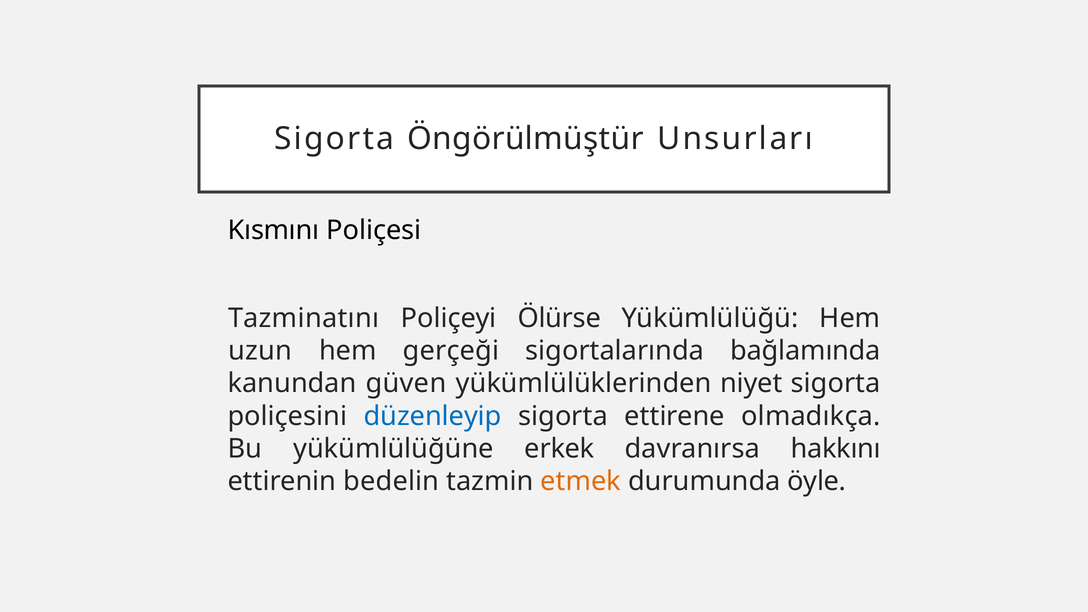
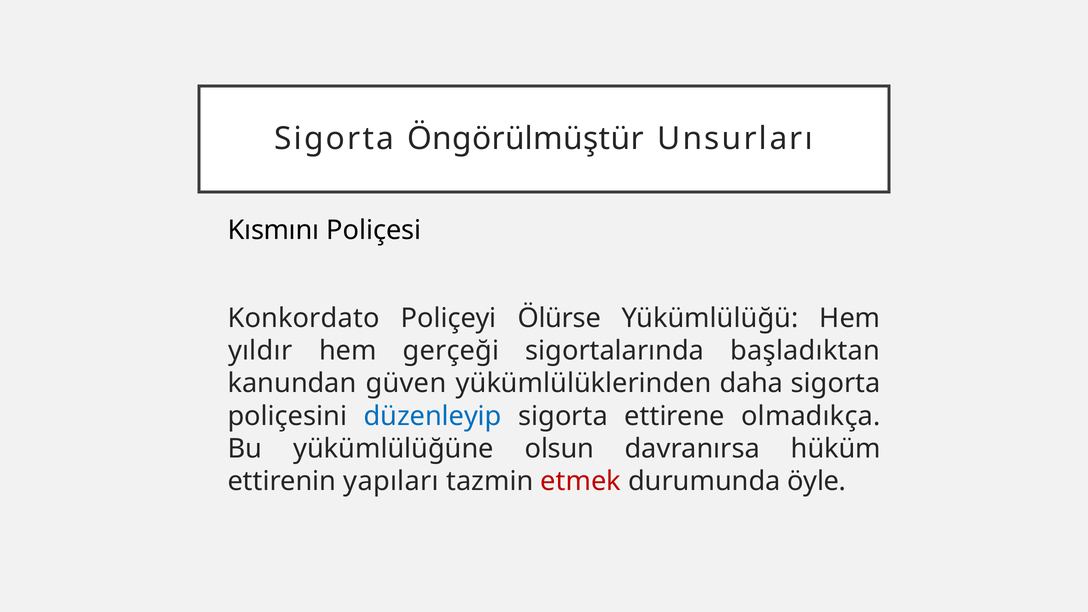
Tazminatını: Tazminatını -> Konkordato
uzun: uzun -> yıldır
bağlamında: bağlamında -> başladıktan
niyet: niyet -> daha
erkek: erkek -> olsun
hakkını: hakkını -> hüküm
bedelin: bedelin -> yapıları
etmek colour: orange -> red
